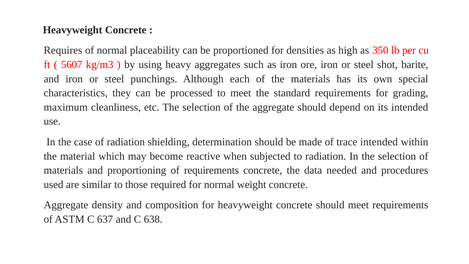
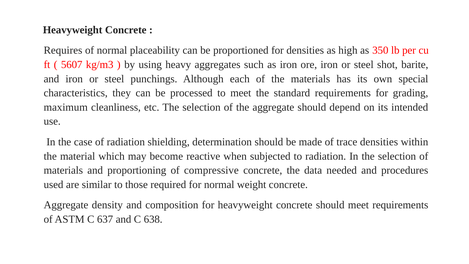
trace intended: intended -> densities
of requirements: requirements -> compressive
